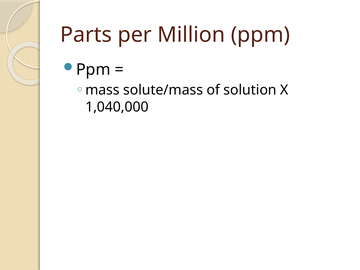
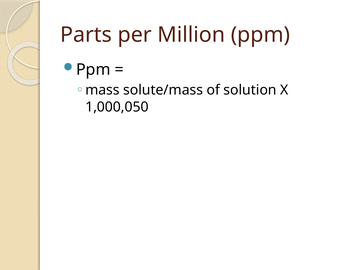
1,040,000: 1,040,000 -> 1,000,050
